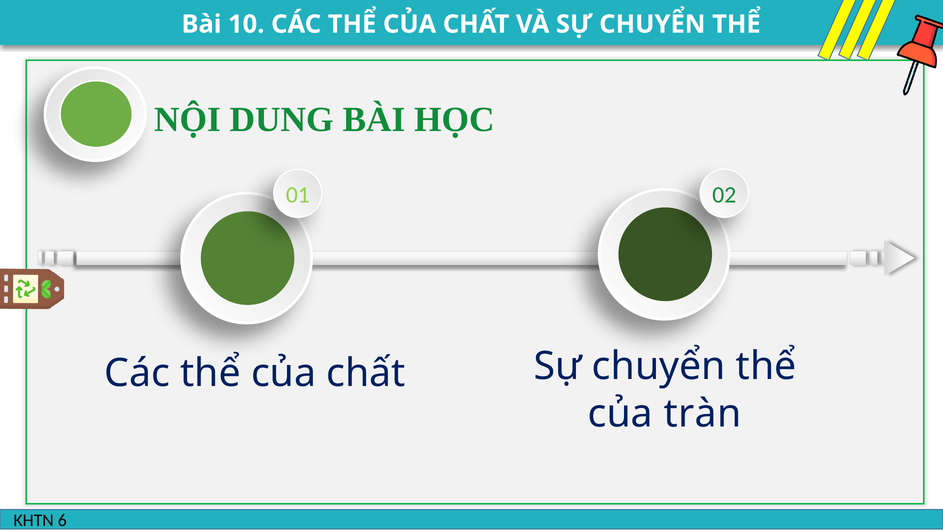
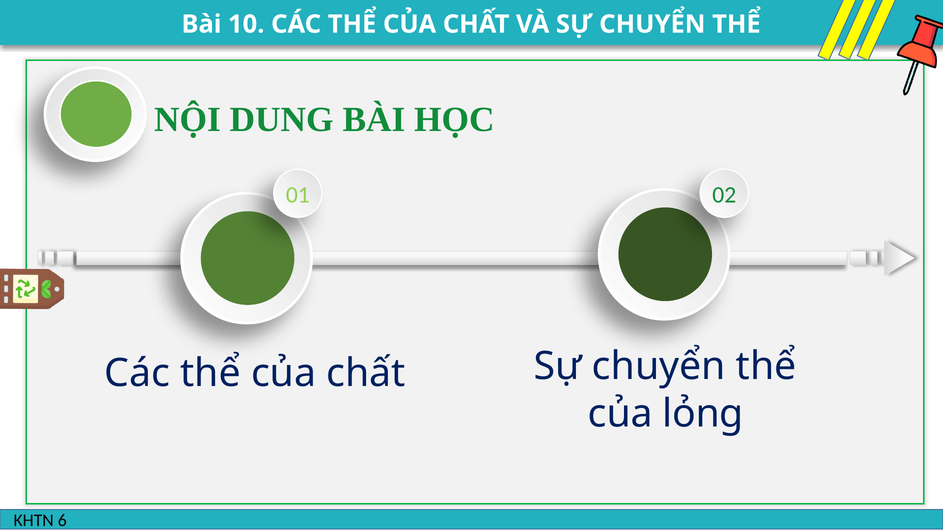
tràn: tràn -> lỏng
